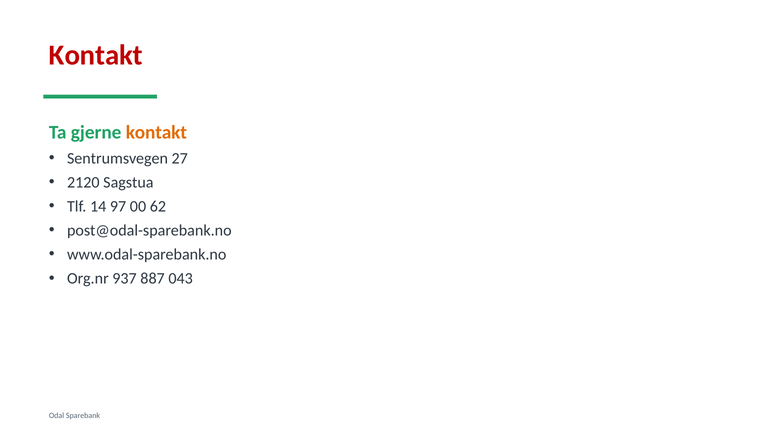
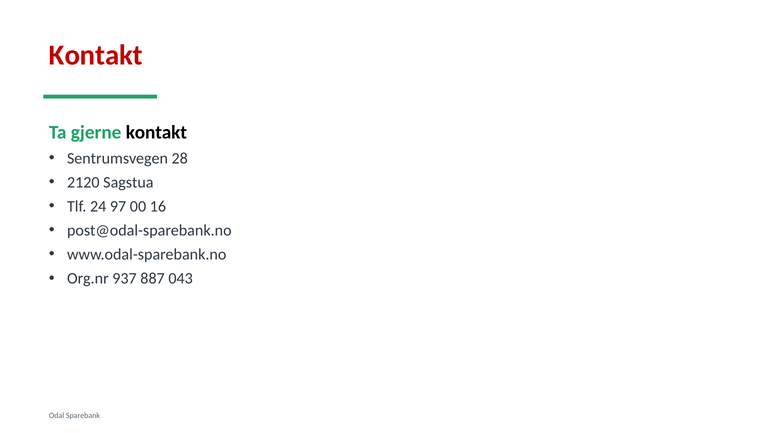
kontakt at (156, 133) colour: orange -> black
27: 27 -> 28
14: 14 -> 24
62: 62 -> 16
